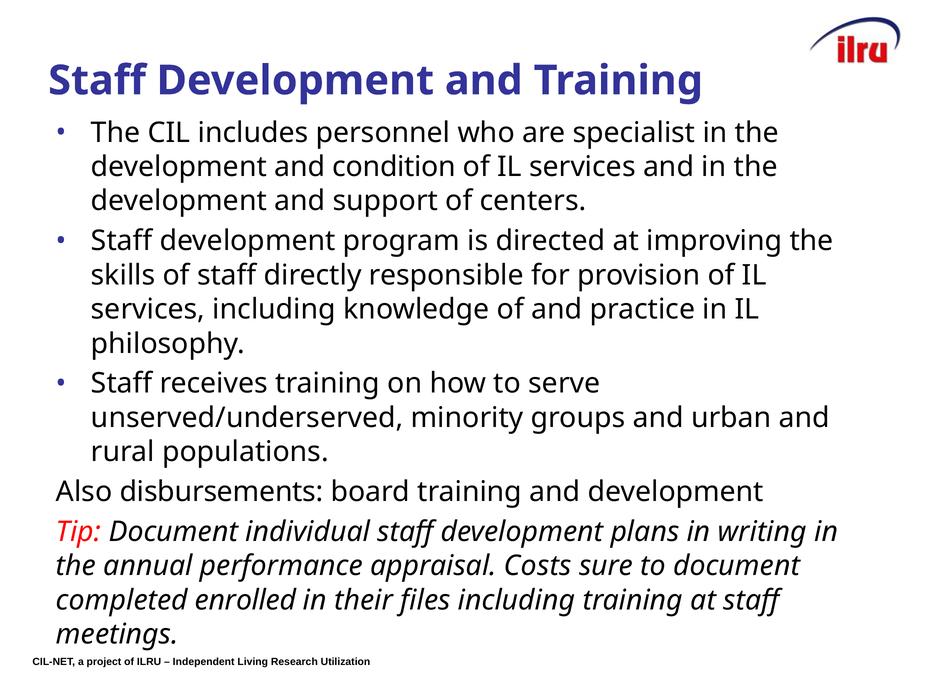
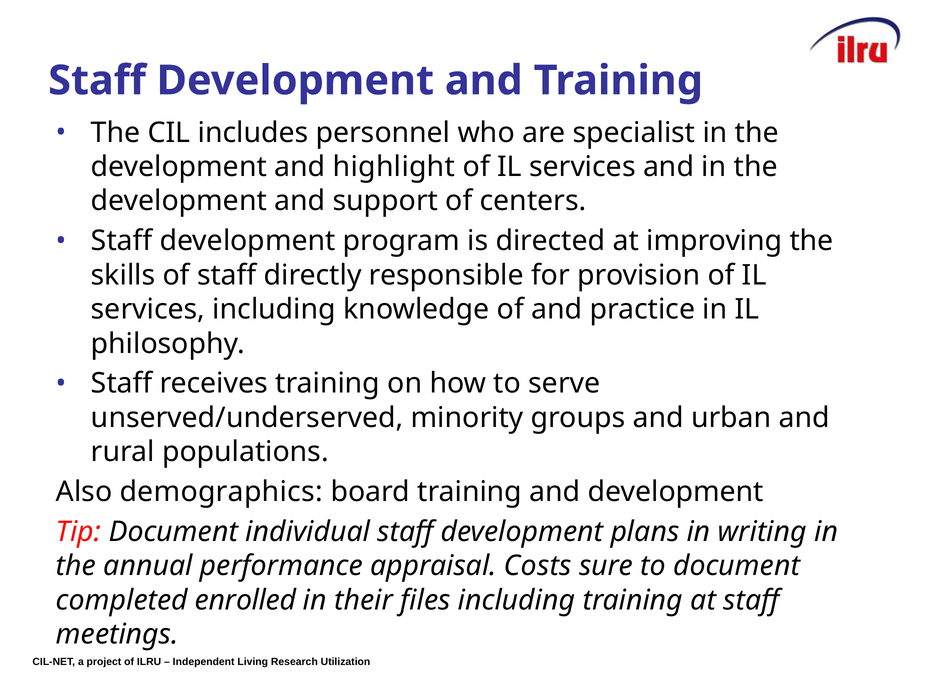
condition: condition -> highlight
disbursements: disbursements -> demographics
